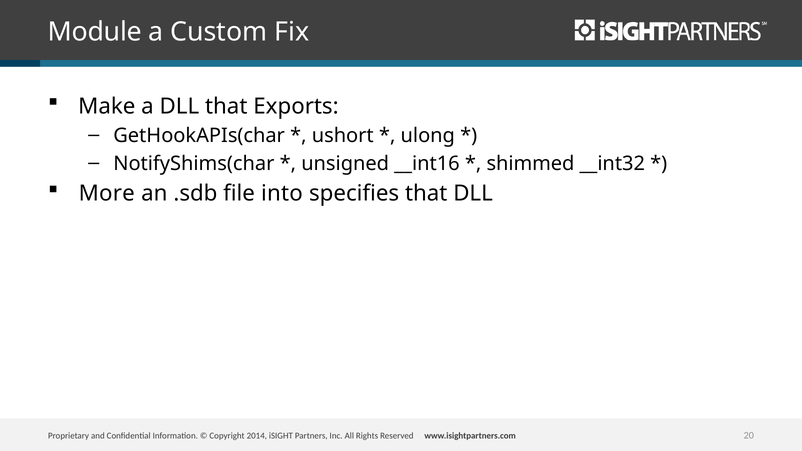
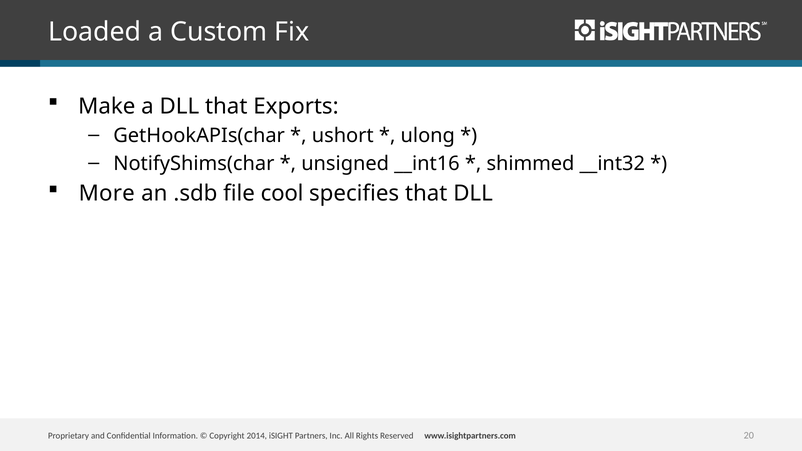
Module: Module -> Loaded
into: into -> cool
